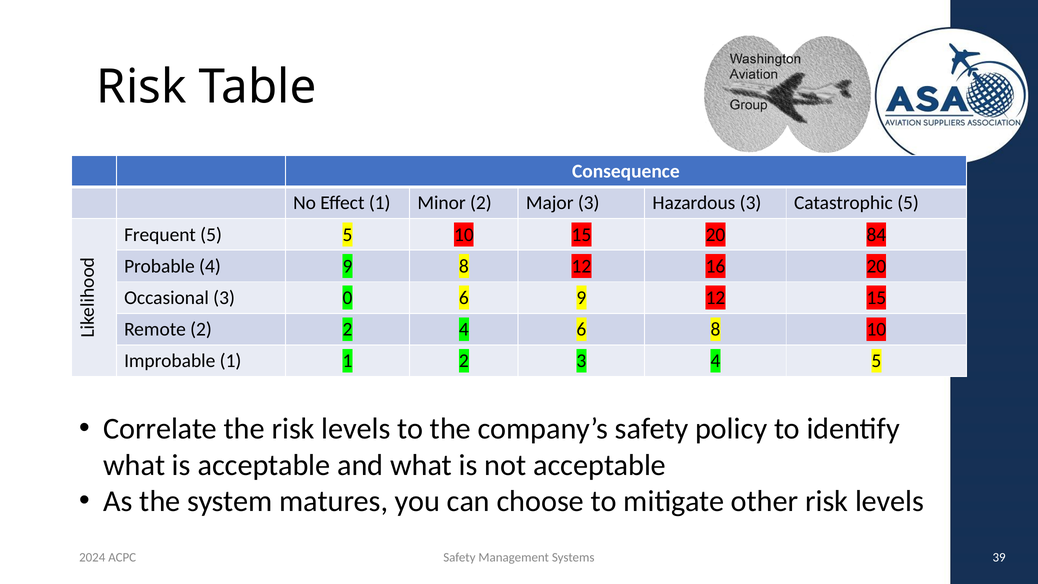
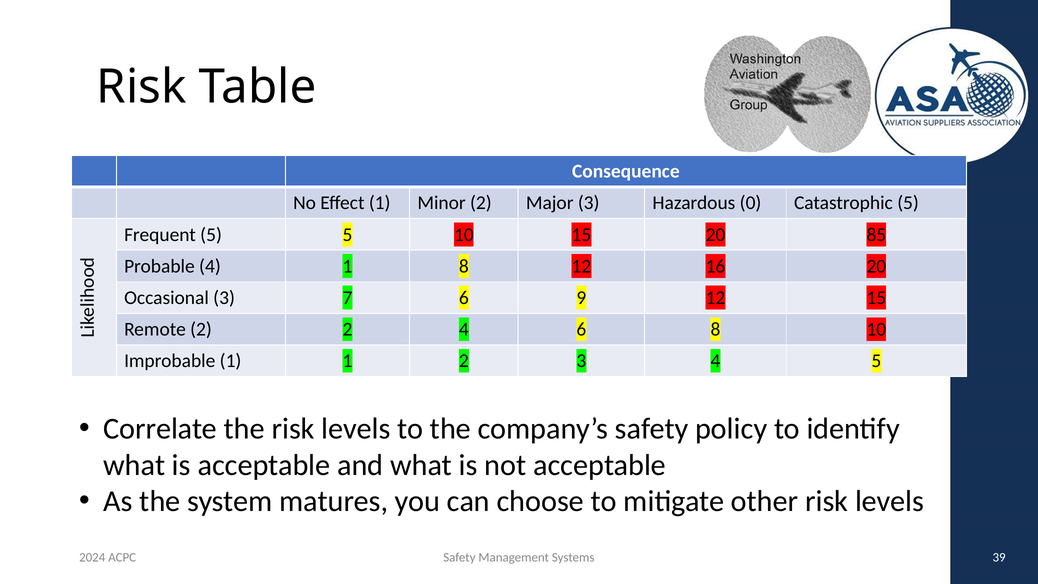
Hazardous 3: 3 -> 0
84: 84 -> 85
4 9: 9 -> 1
0: 0 -> 7
